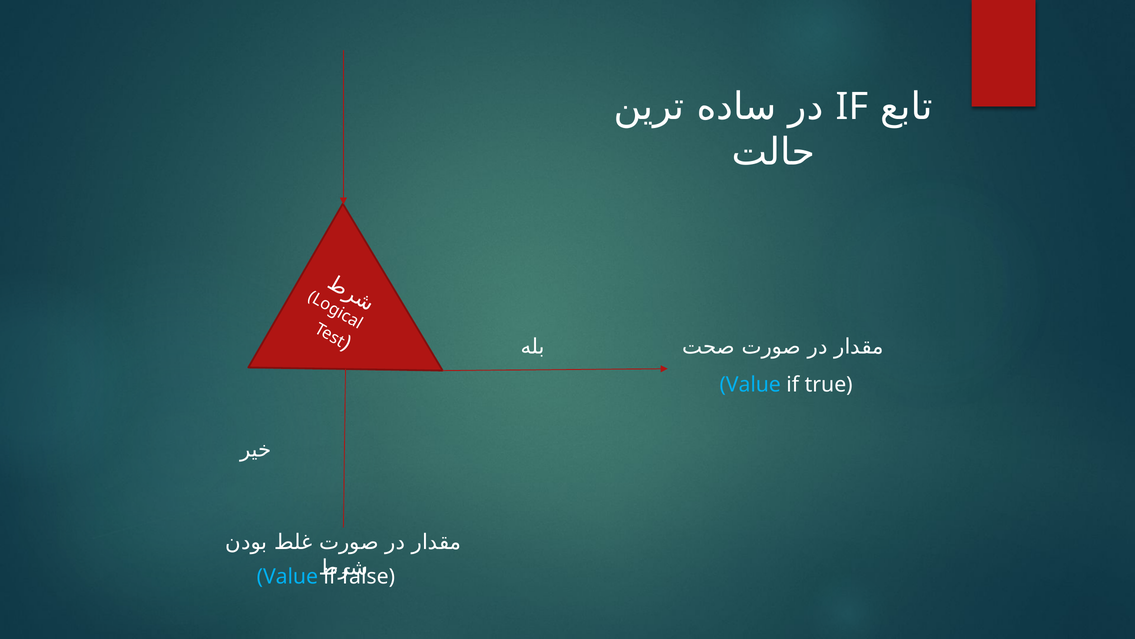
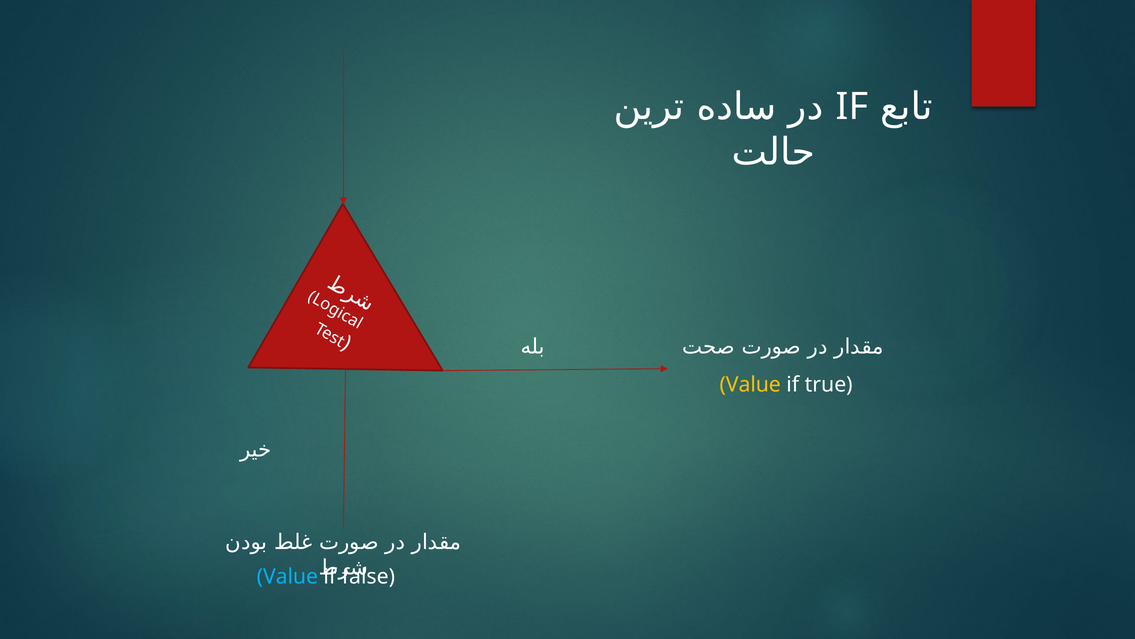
Value at (750, 384) colour: light blue -> yellow
